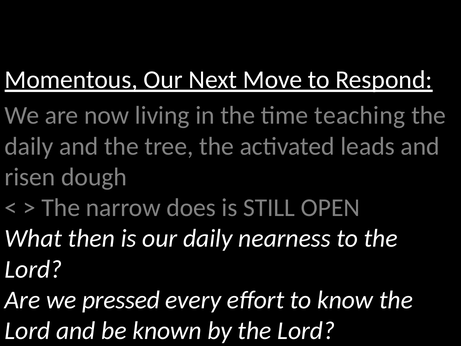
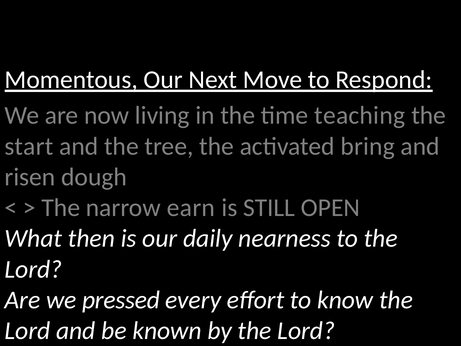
daily at (29, 146): daily -> start
leads: leads -> bring
does: does -> earn
